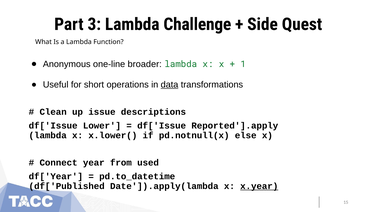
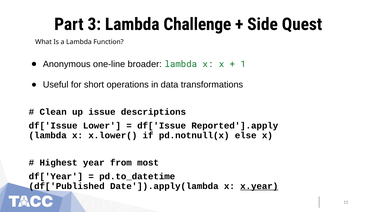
data underline: present -> none
Connect: Connect -> Highest
used: used -> most
